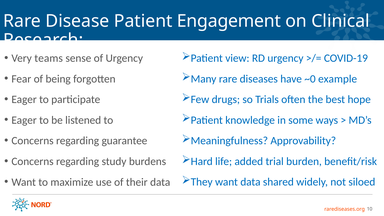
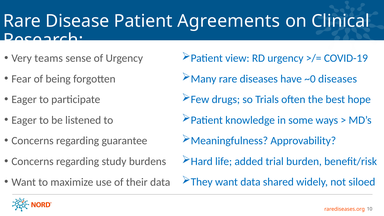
Engagement: Engagement -> Agreements
~0 example: example -> diseases
